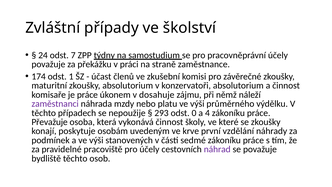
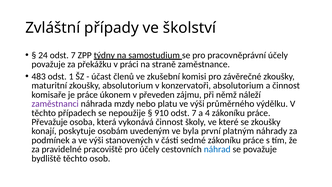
174: 174 -> 483
dosahuje: dosahuje -> převeden
293: 293 -> 910
0 at (194, 113): 0 -> 7
krve: krve -> byla
vzdělání: vzdělání -> platným
náhrad colour: purple -> blue
